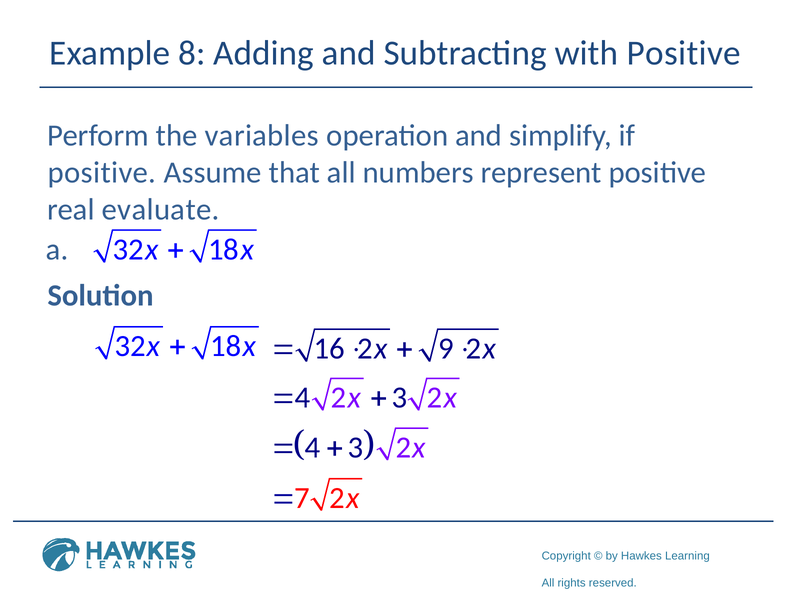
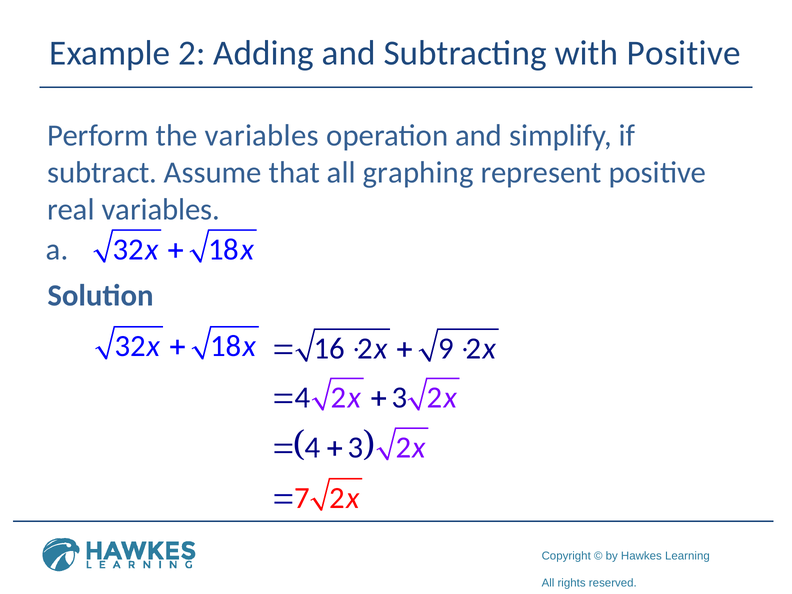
Example 8: 8 -> 2
positive at (102, 172): positive -> subtract
numbers: numbers -> graphing
real evaluate: evaluate -> variables
